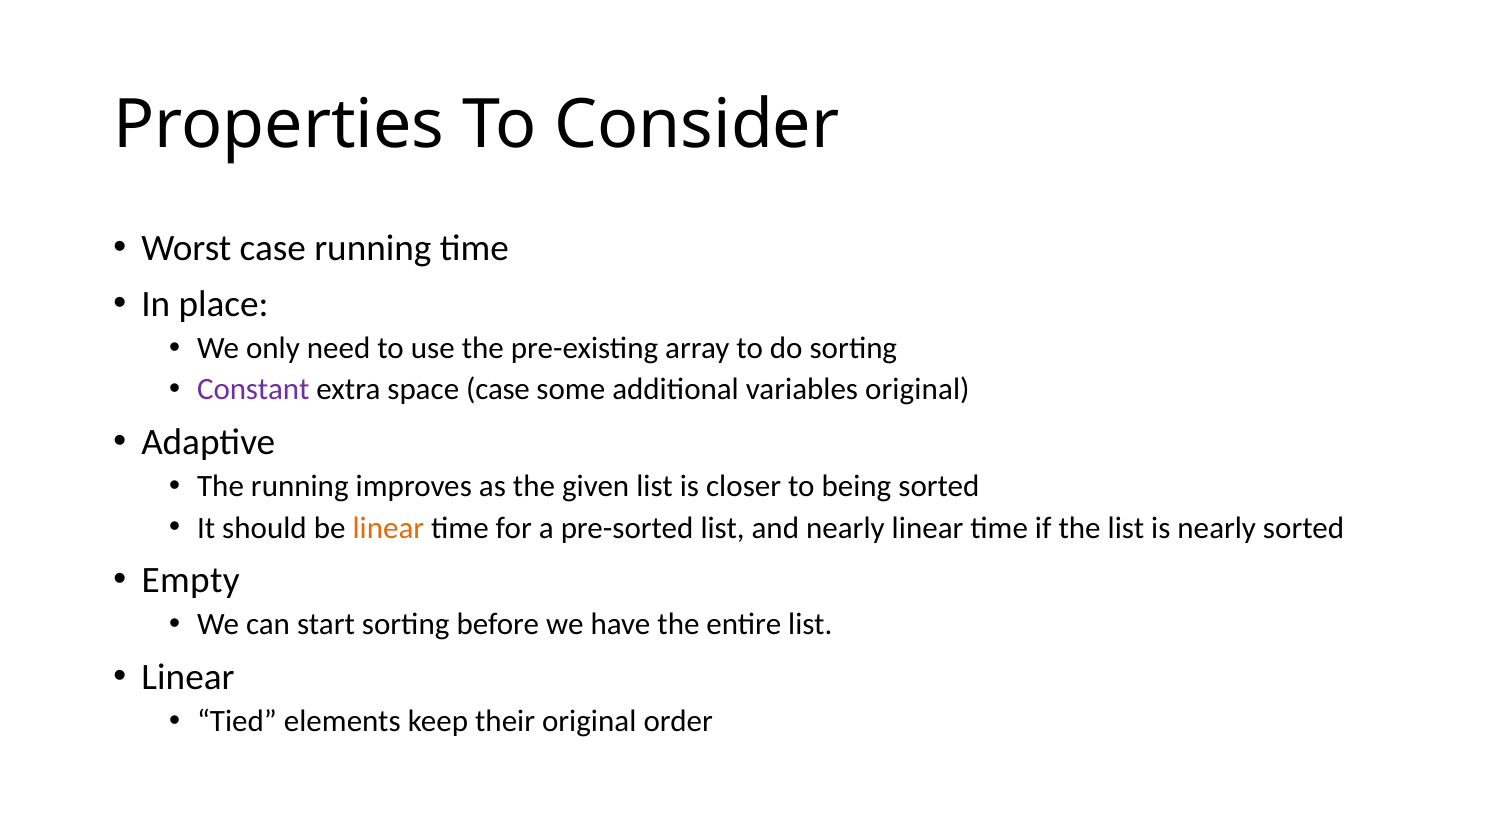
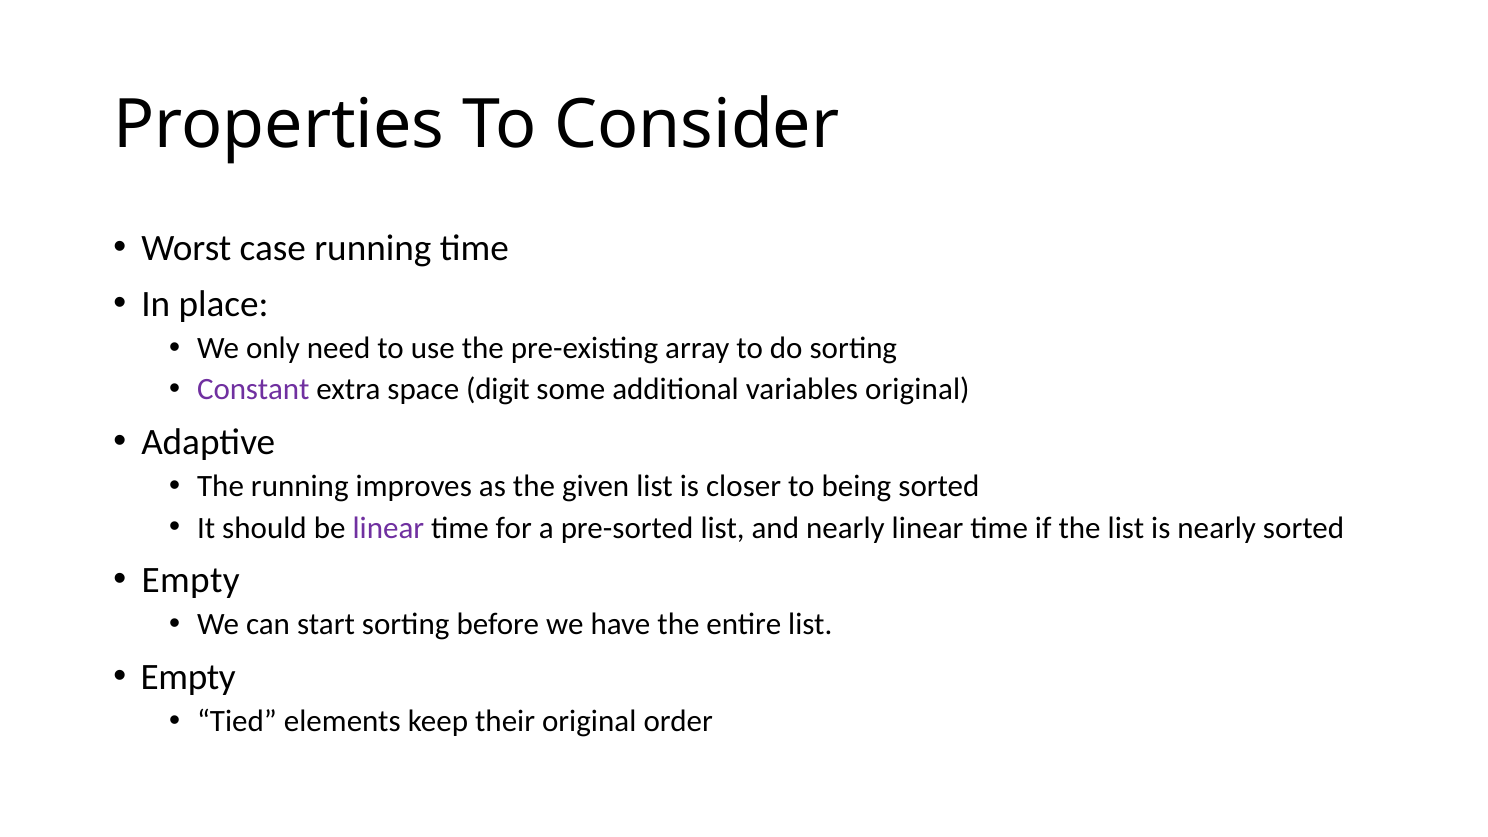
space case: case -> digit
linear at (388, 528) colour: orange -> purple
Linear at (188, 677): Linear -> Empty
